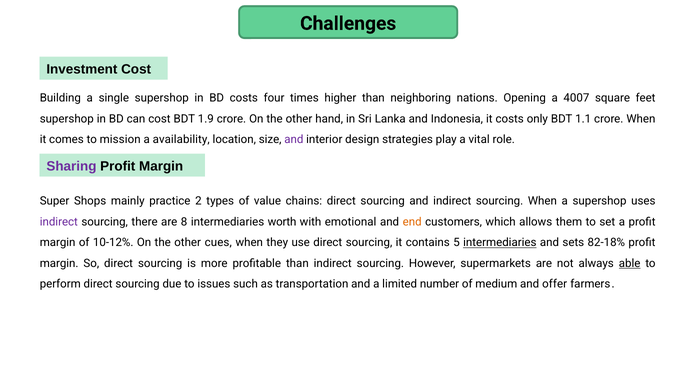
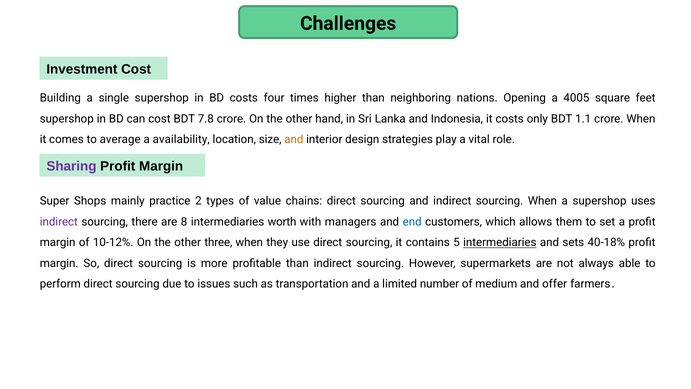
4007: 4007 -> 4005
1.9: 1.9 -> 7.8
mission: mission -> average
and at (294, 139) colour: purple -> orange
emotional: emotional -> managers
end colour: orange -> blue
cues: cues -> three
82-18%: 82-18% -> 40-18%
able underline: present -> none
